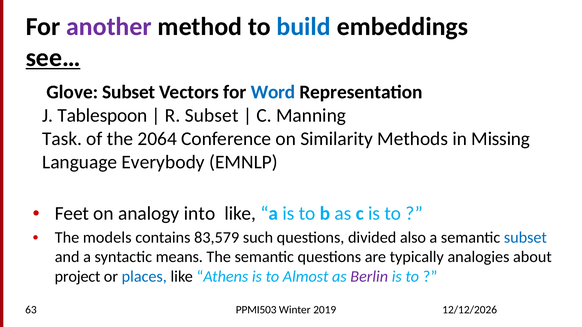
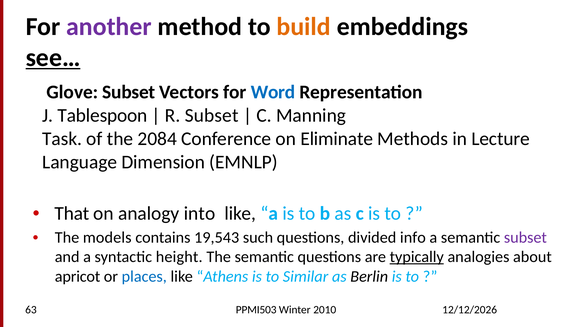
build colour: blue -> orange
2064: 2064 -> 2084
Similarity: Similarity -> Eliminate
Missing: Missing -> Lecture
Everybody: Everybody -> Dimension
Feet: Feet -> That
83,579: 83,579 -> 19,543
also: also -> info
subset at (525, 238) colour: blue -> purple
means: means -> height
typically underline: none -> present
project: project -> apricot
Almost: Almost -> Similar
Berlin colour: purple -> black
2019: 2019 -> 2010
